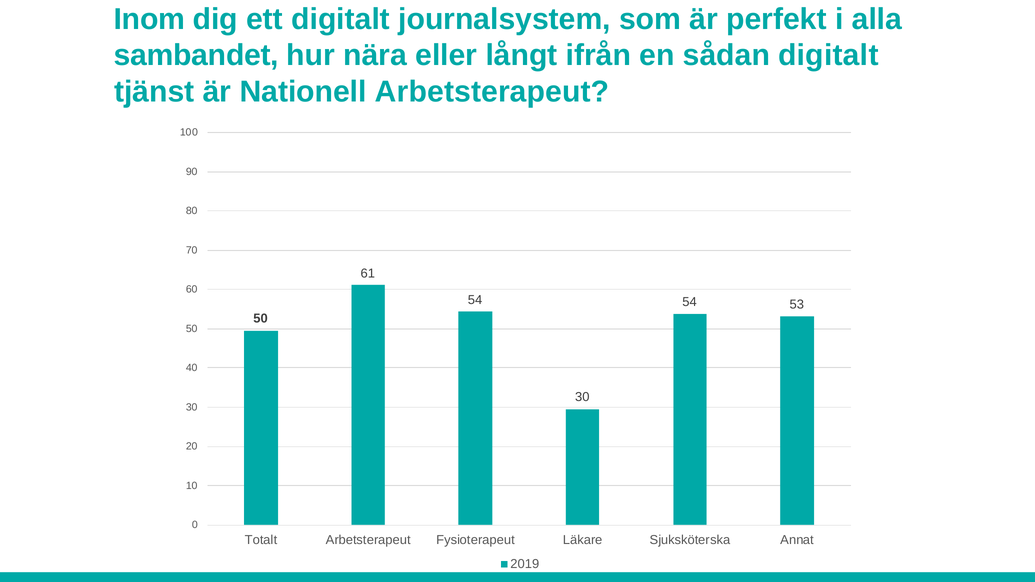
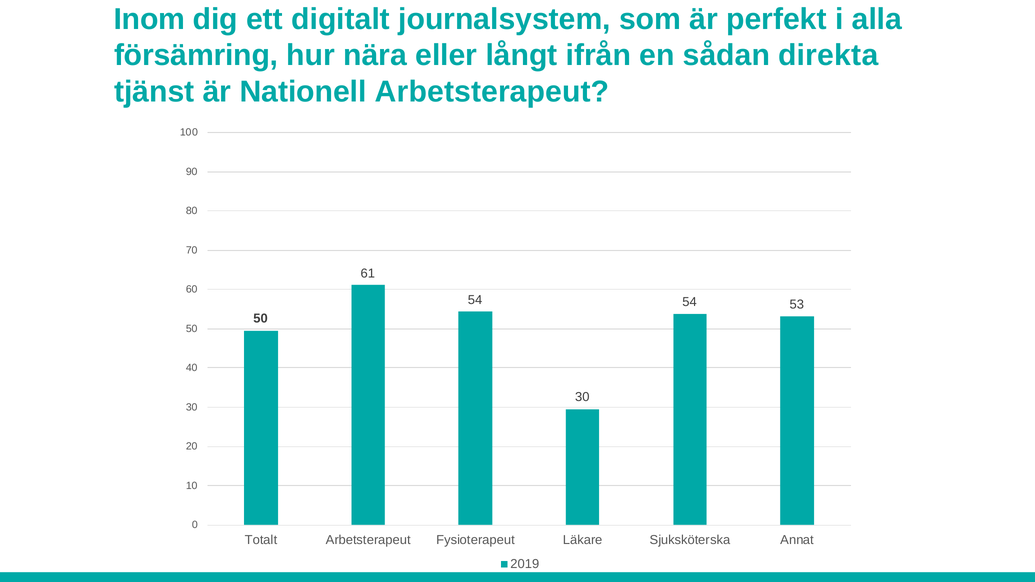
sambandet: sambandet -> försämring
sådan digitalt: digitalt -> direkta
